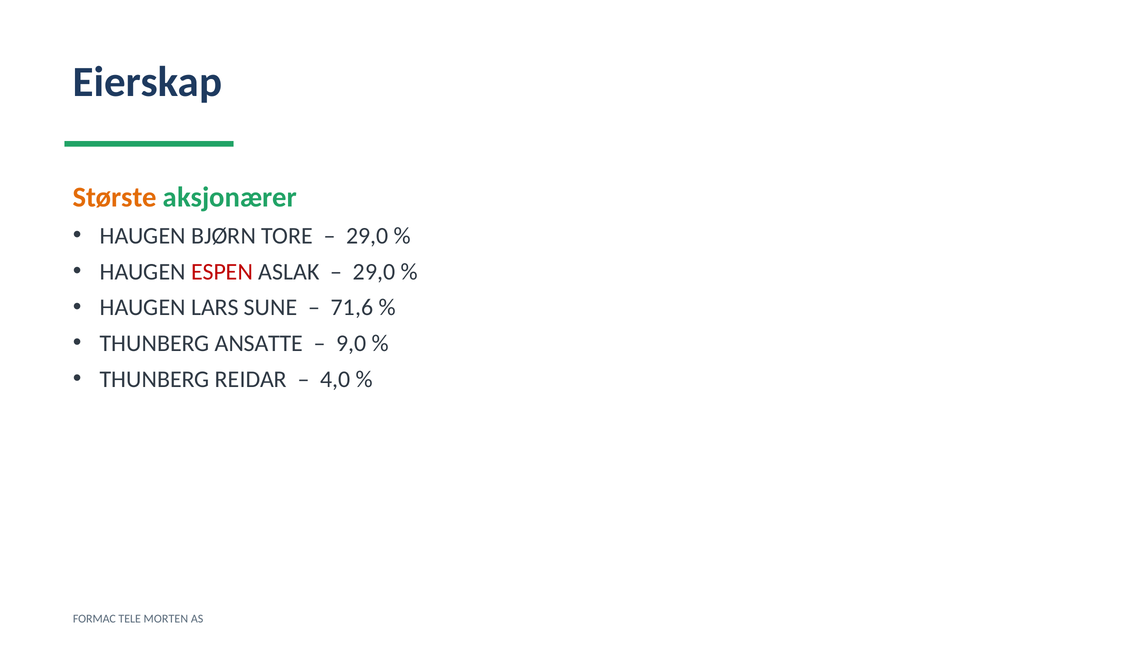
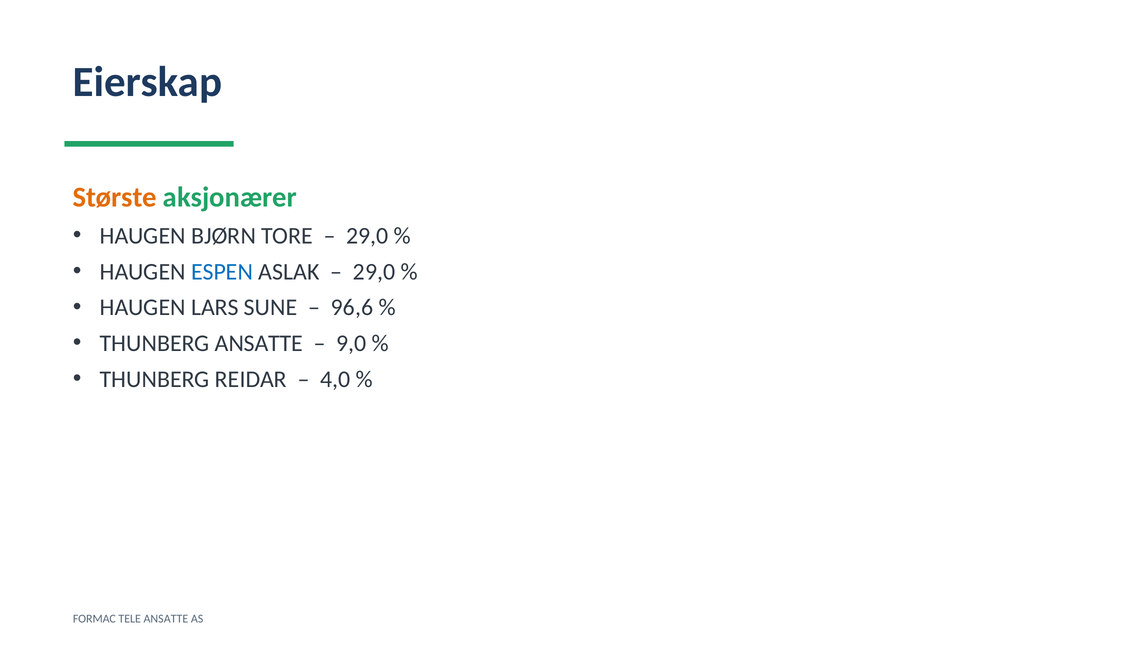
ESPEN colour: red -> blue
71,6: 71,6 -> 96,6
TELE MORTEN: MORTEN -> ANSATTE
